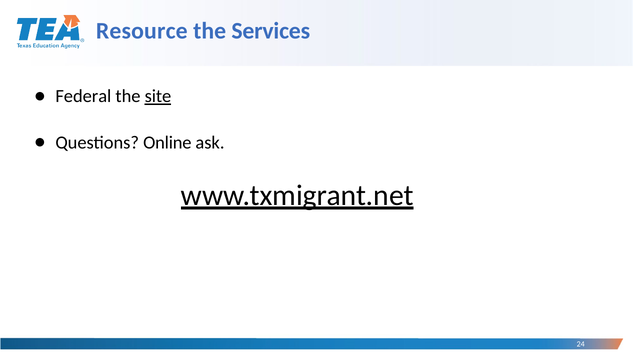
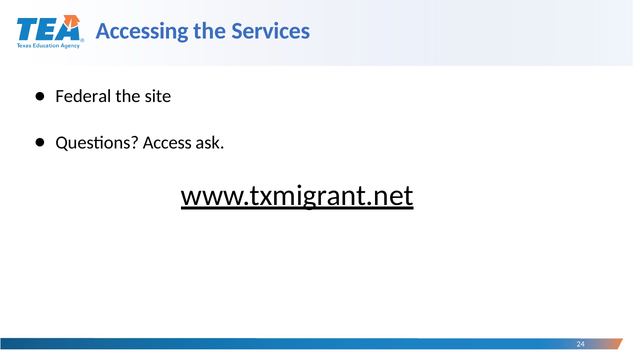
Resource: Resource -> Accessing
site underline: present -> none
Online: Online -> Access
